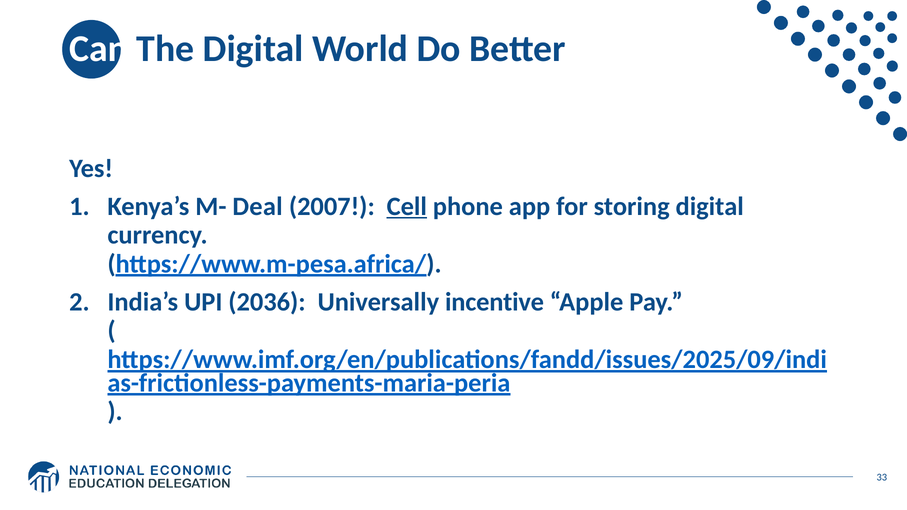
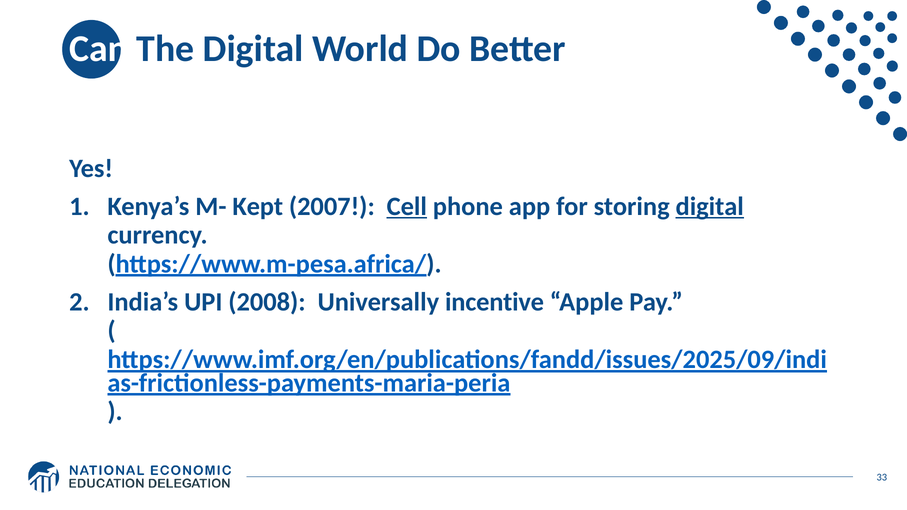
Deal: Deal -> Kept
digital at (710, 207) underline: none -> present
2036: 2036 -> 2008
